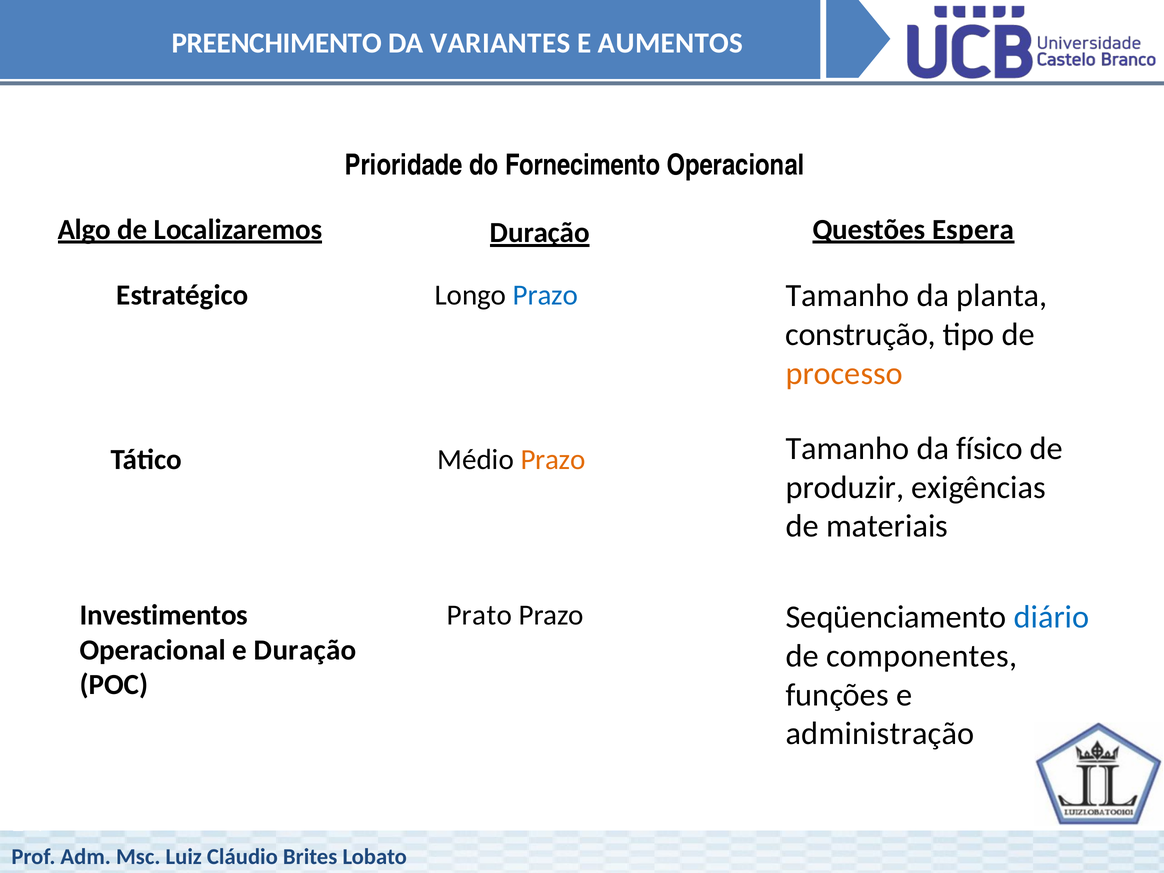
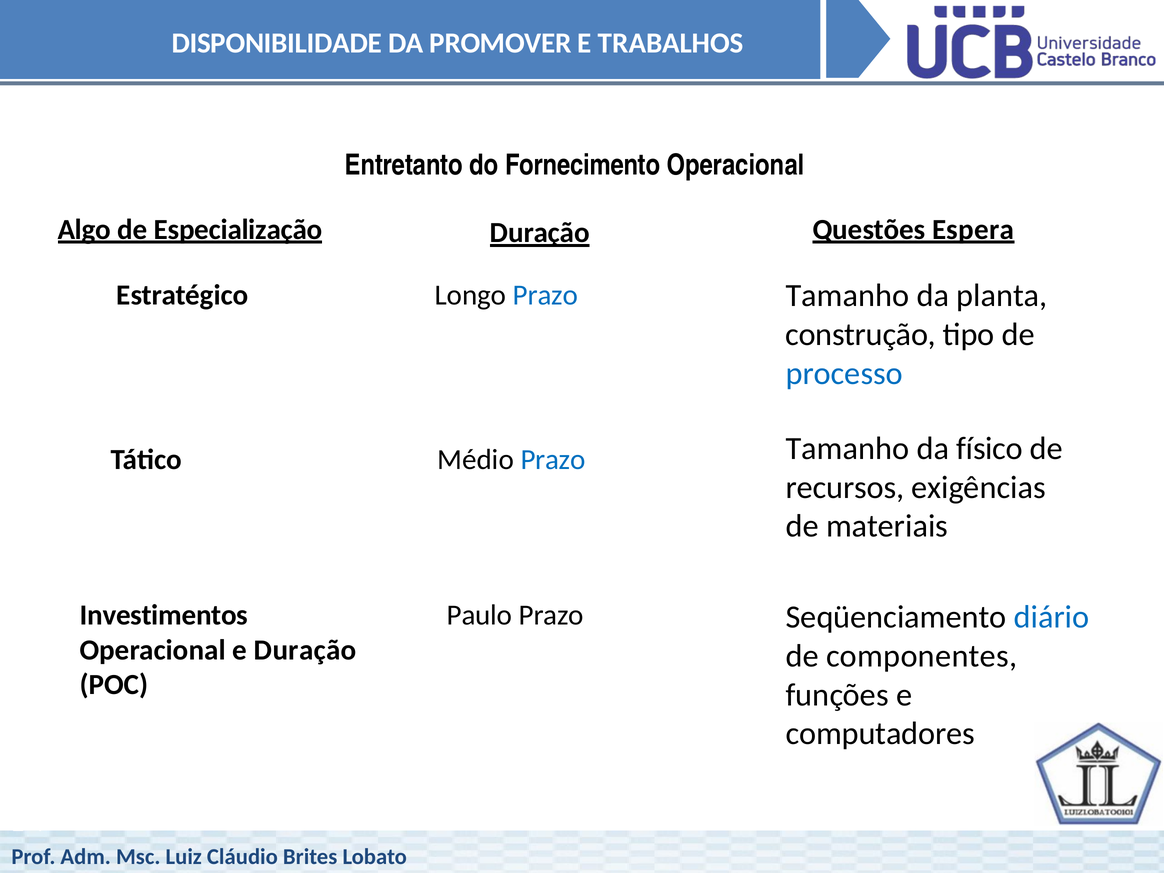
PREENCHIMENTO: PREENCHIMENTO -> DISPONIBILIDADE
VARIANTES: VARIANTES -> PROMOVER
AUMENTOS: AUMENTOS -> TRABALHOS
Prioridade: Prioridade -> Entretanto
Localizaremos: Localizaremos -> Especialização
processo colour: orange -> blue
Prazo at (553, 460) colour: orange -> blue
produzir: produzir -> recursos
Prato: Prato -> Paulo
administração: administração -> computadores
